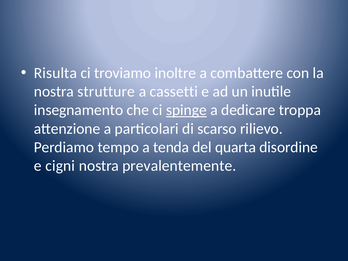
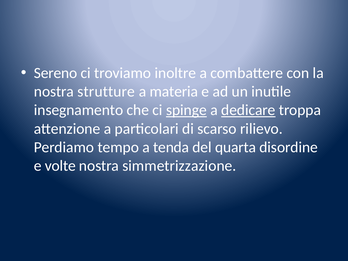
Risulta: Risulta -> Sereno
cassetti: cassetti -> materia
dedicare underline: none -> present
cigni: cigni -> volte
prevalentemente: prevalentemente -> simmetrizzazione
